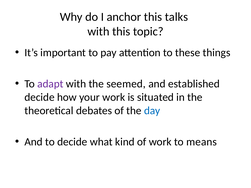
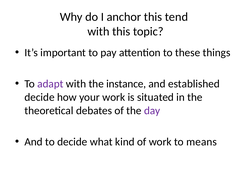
talks: talks -> tend
seemed: seemed -> instance
day colour: blue -> purple
